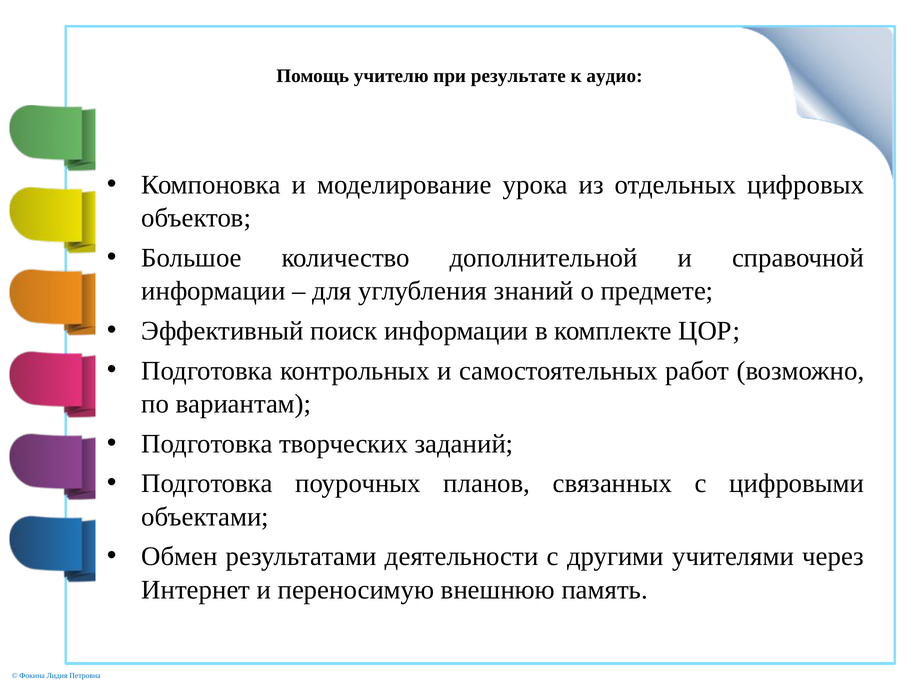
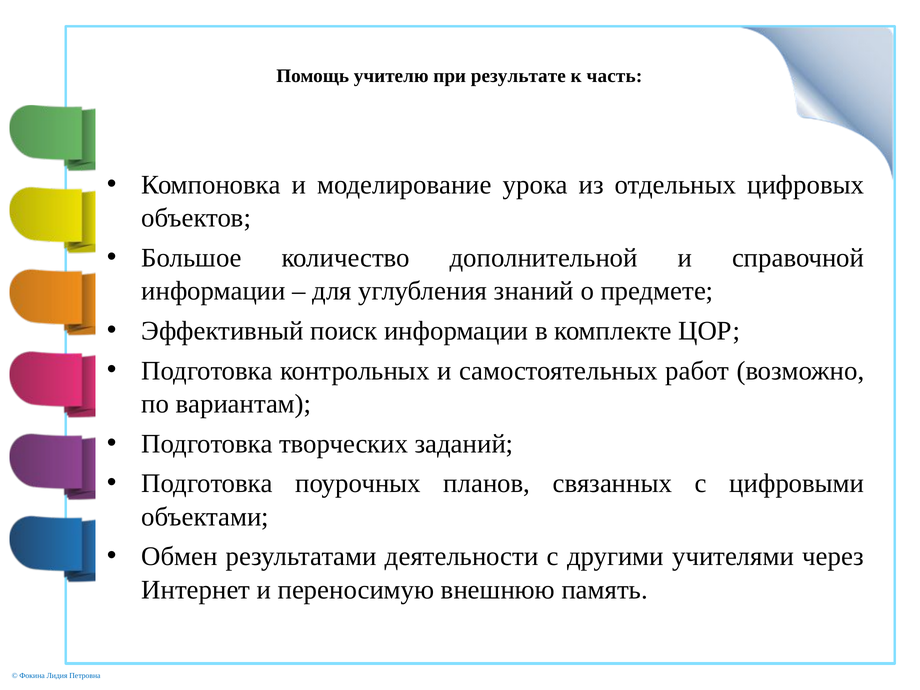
аудио: аудио -> часть
